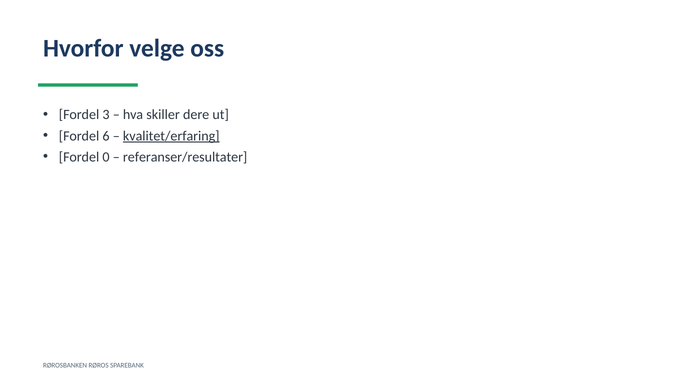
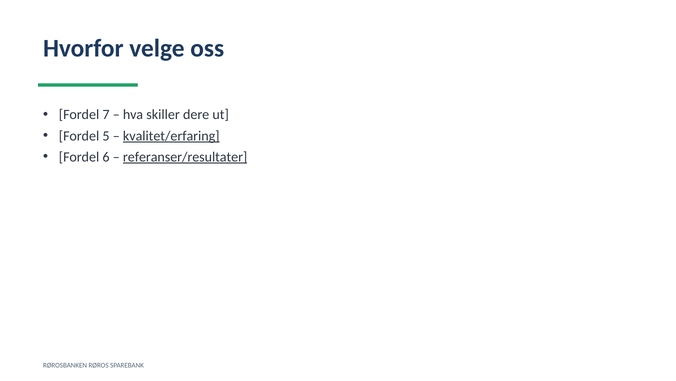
3: 3 -> 7
6: 6 -> 5
0: 0 -> 6
referanser/resultater underline: none -> present
